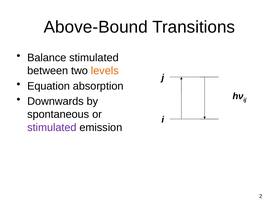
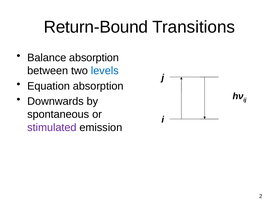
Above-Bound: Above-Bound -> Return-Bound
Balance stimulated: stimulated -> absorption
levels colour: orange -> blue
